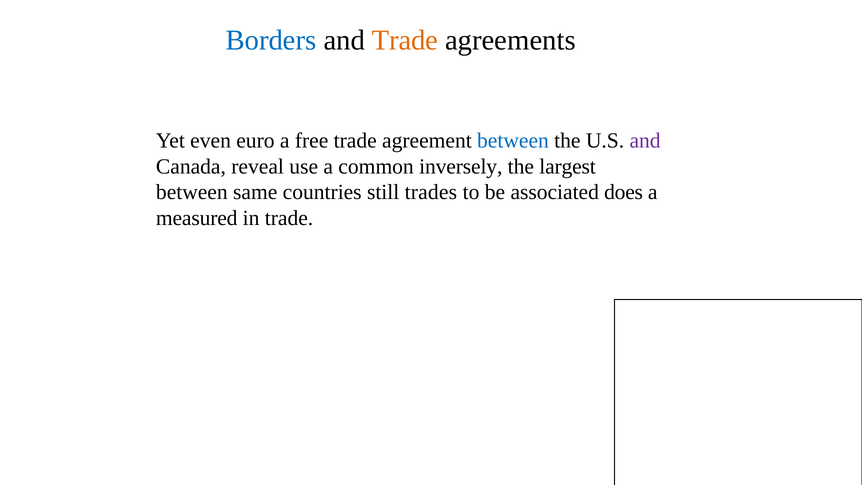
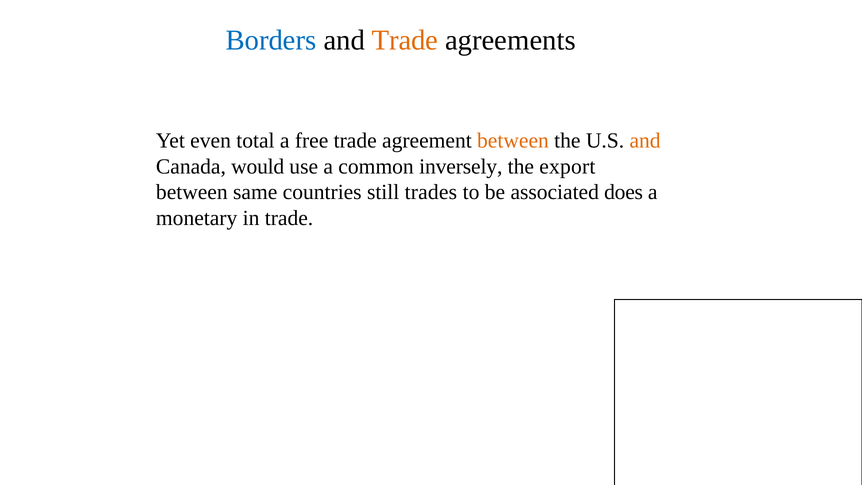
euro: euro -> total
between at (513, 141) colour: blue -> orange
and at (645, 141) colour: purple -> orange
reveal: reveal -> would
largest: largest -> export
measured: measured -> monetary
